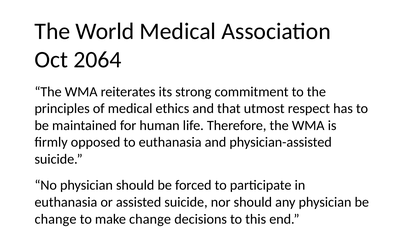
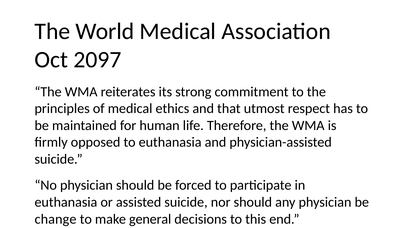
2064: 2064 -> 2097
make change: change -> general
